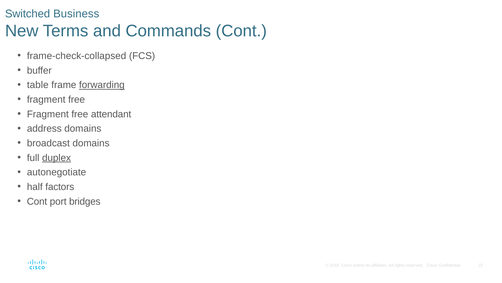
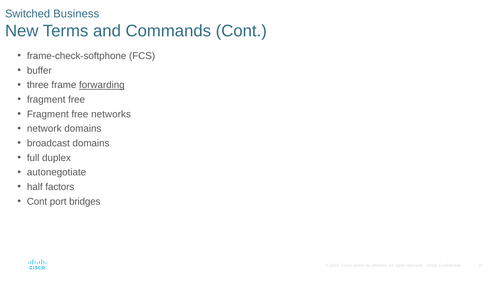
frame-check-collapsed: frame-check-collapsed -> frame-check-softphone
table: table -> three
attendant: attendant -> networks
address: address -> network
duplex underline: present -> none
